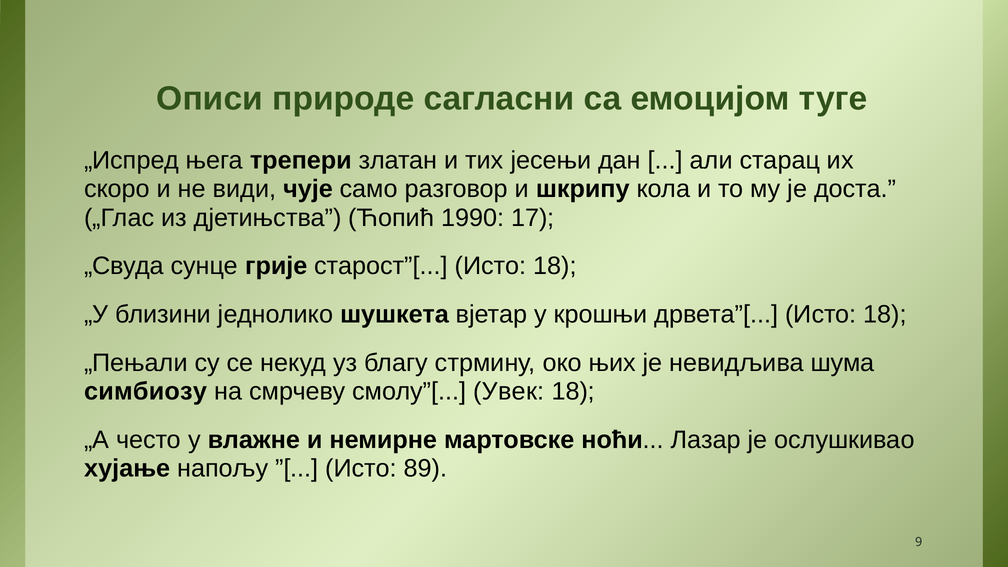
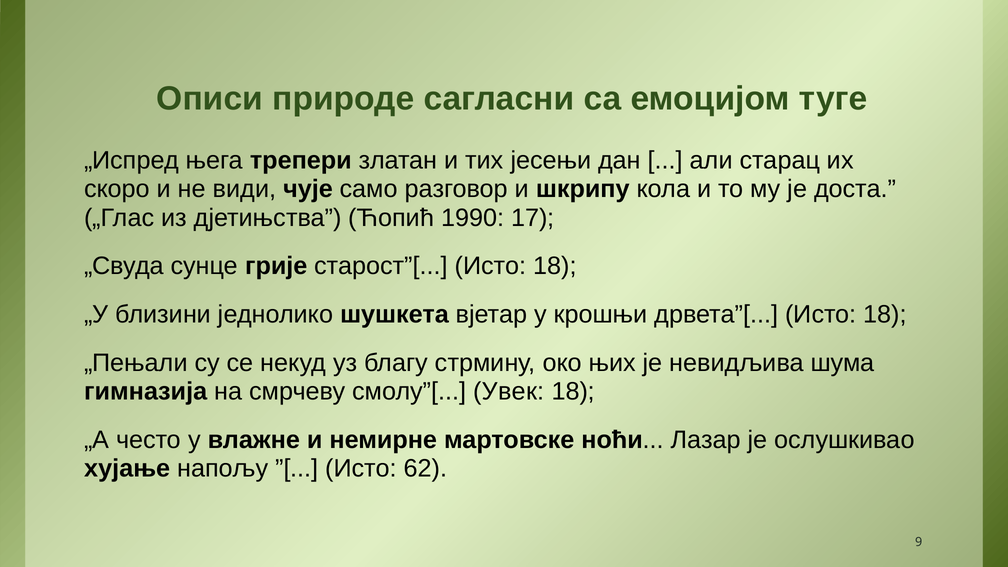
симбиозу: симбиозу -> гимназија
89: 89 -> 62
